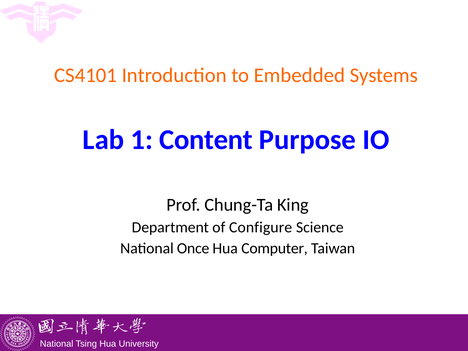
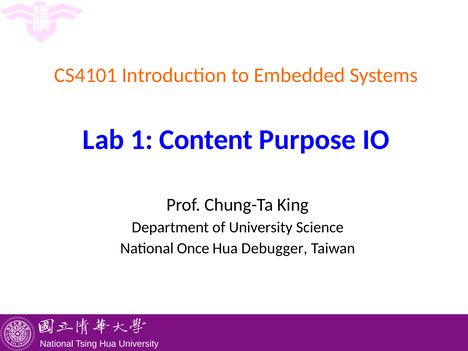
of Configure: Configure -> University
Computer: Computer -> Debugger
